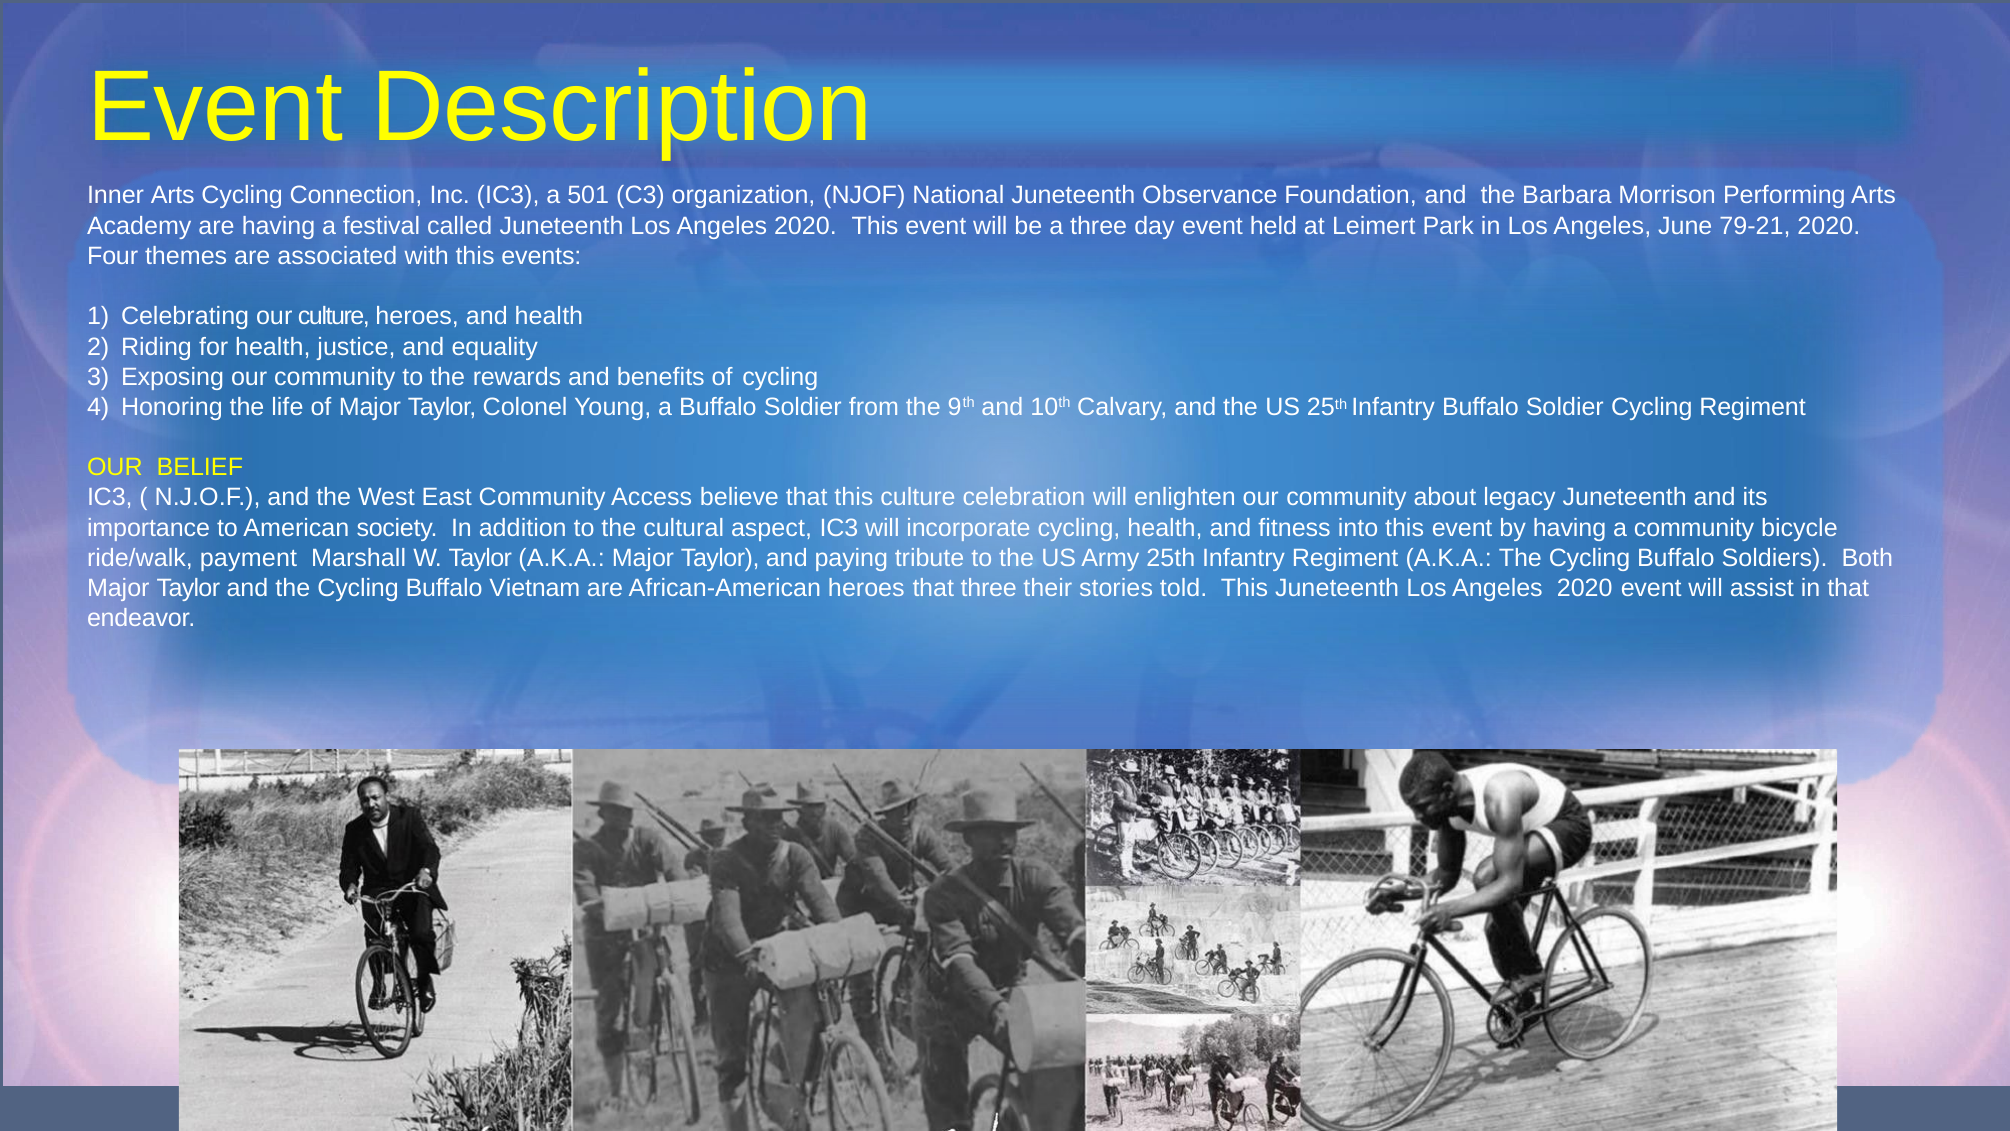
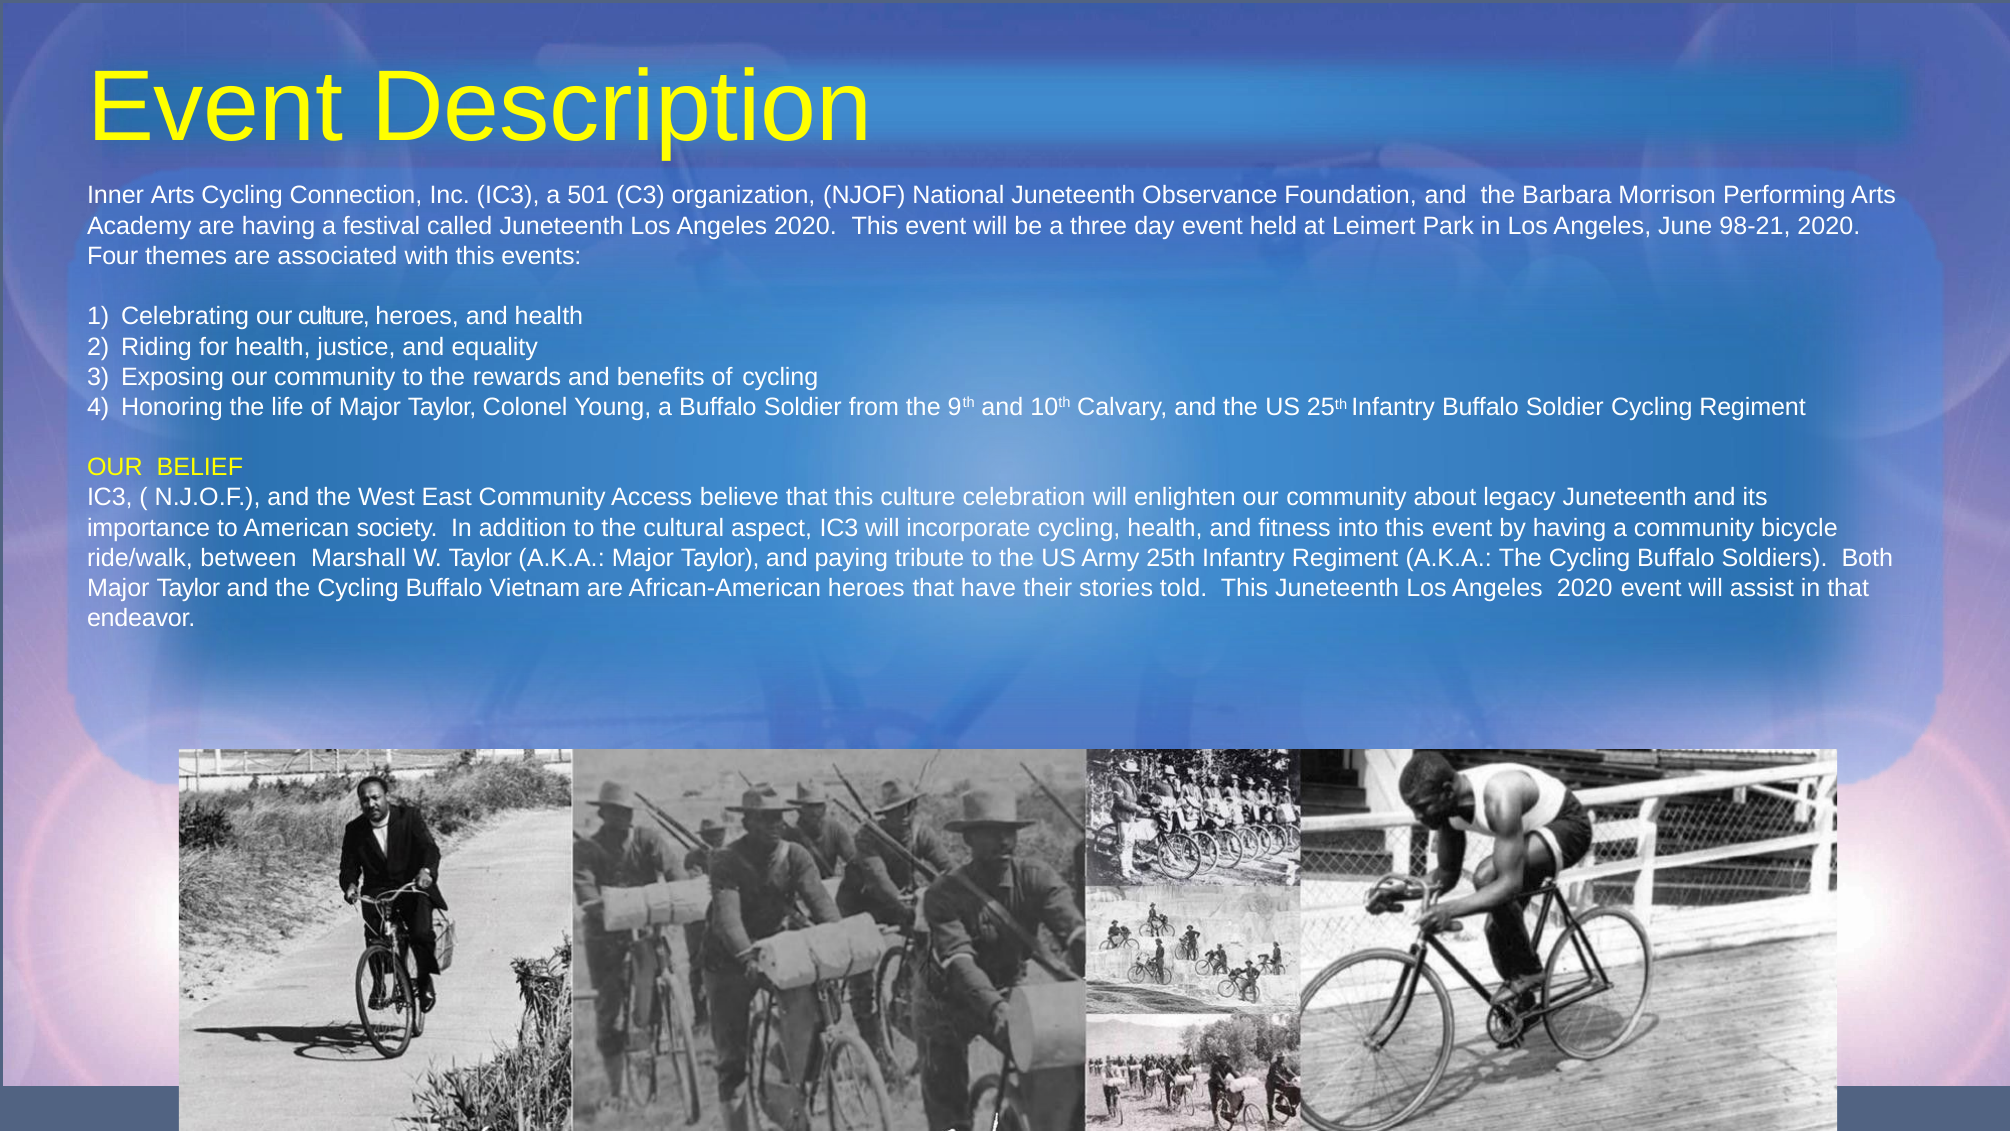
79-21: 79-21 -> 98-21
payment: payment -> between
that three: three -> have
